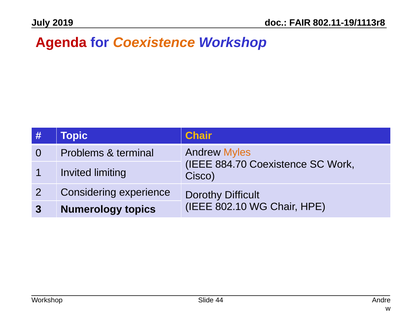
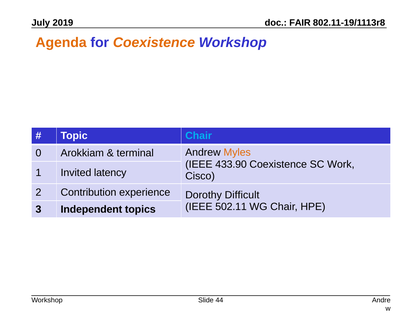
Agenda colour: red -> orange
Chair at (199, 136) colour: yellow -> light blue
Problems: Problems -> Arokkiam
884.70: 884.70 -> 433.90
limiting: limiting -> latency
Considering: Considering -> Contribution
802.10: 802.10 -> 502.11
Numerology: Numerology -> Independent
